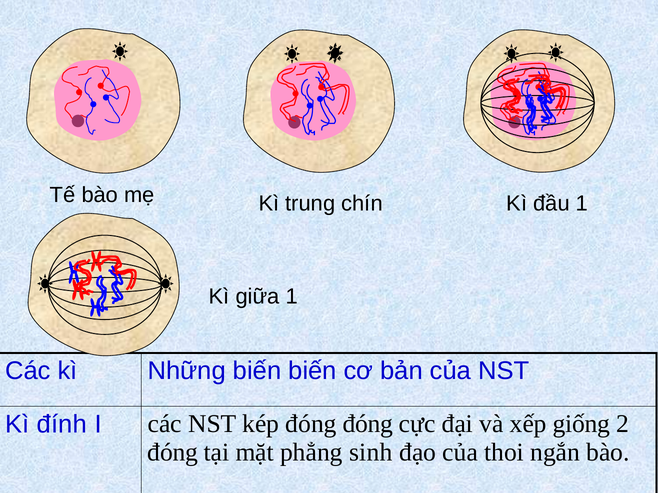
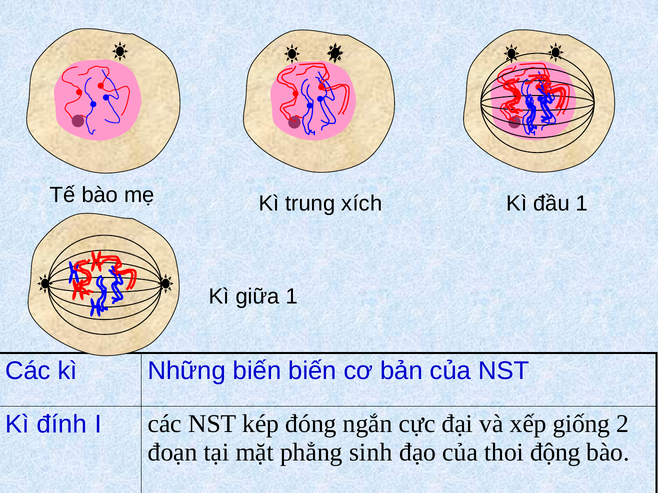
chín: chín -> xích
đóng đóng: đóng -> ngắn
đóng at (173, 453): đóng -> đoạn
ngắn: ngắn -> động
